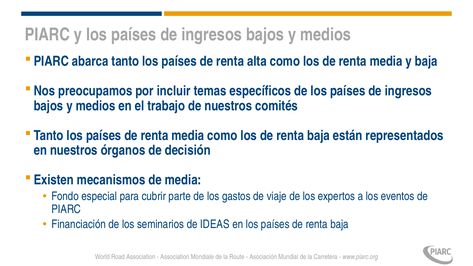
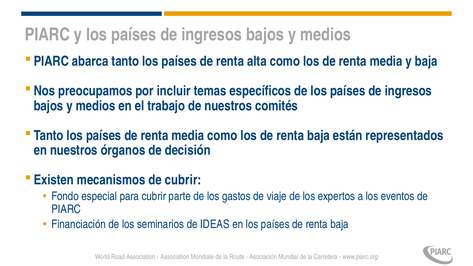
de media: media -> cubrir
